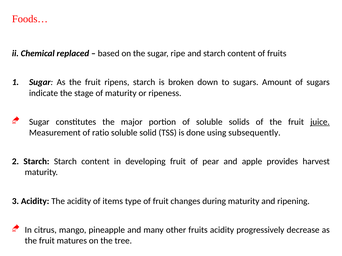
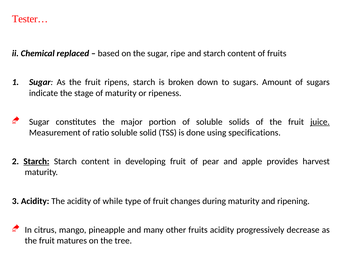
Foods…: Foods… -> Tester…
subsequently: subsequently -> specifications
Starch at (36, 162) underline: none -> present
items: items -> while
